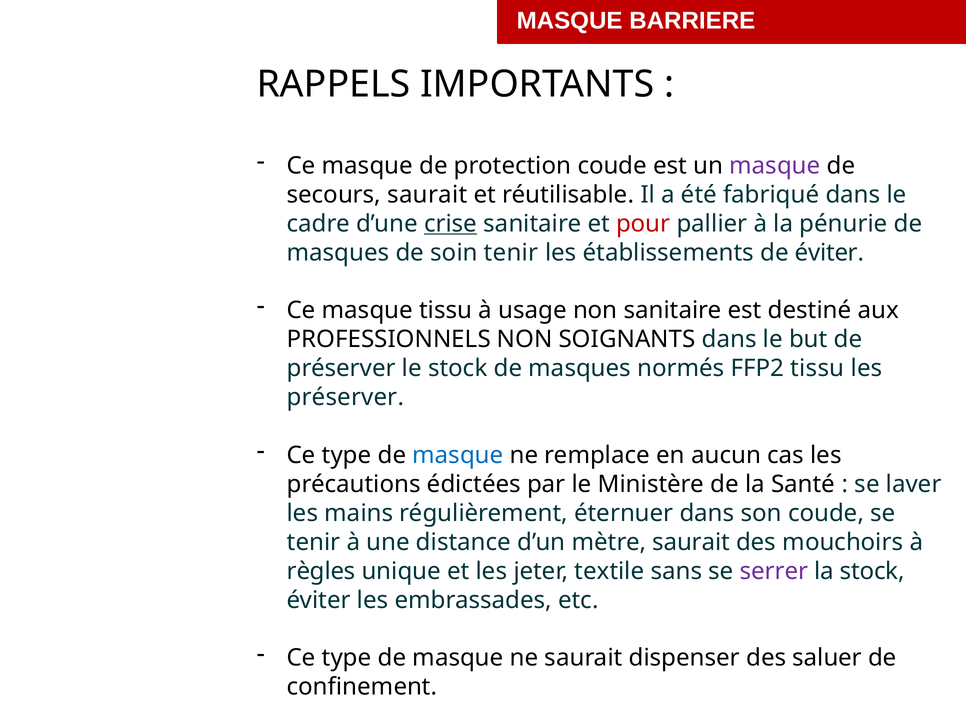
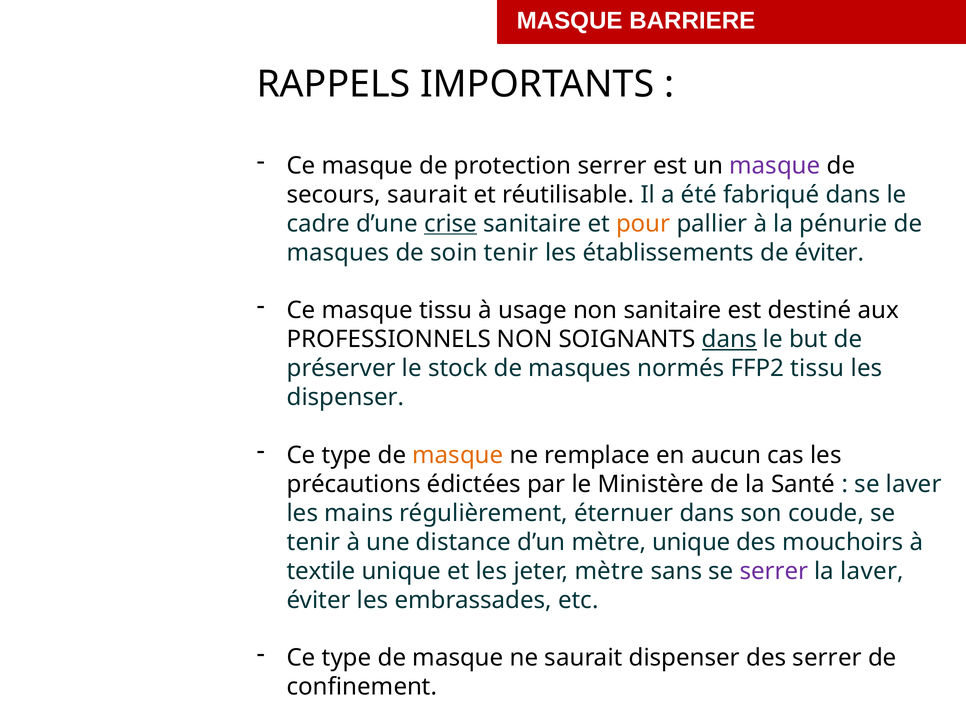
protection coude: coude -> serrer
pour colour: red -> orange
dans at (729, 340) underline: none -> present
préserver at (345, 398): préserver -> dispenser
masque at (458, 456) colour: blue -> orange
mètre saurait: saurait -> unique
règles: règles -> textile
jeter textile: textile -> mètre
la stock: stock -> laver
des saluer: saluer -> serrer
